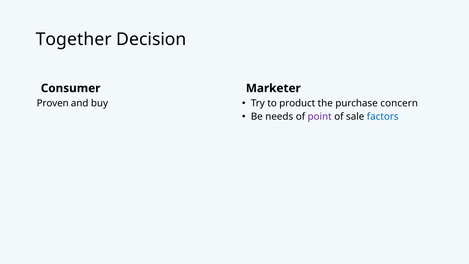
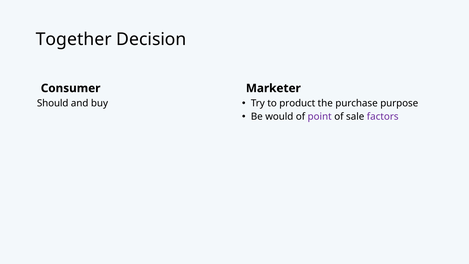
concern: concern -> purpose
Proven: Proven -> Should
needs: needs -> would
factors colour: blue -> purple
